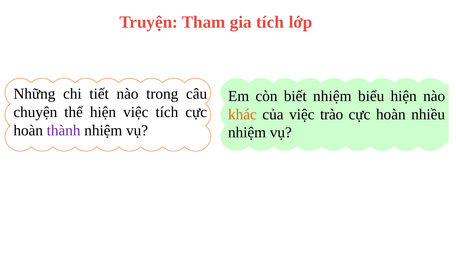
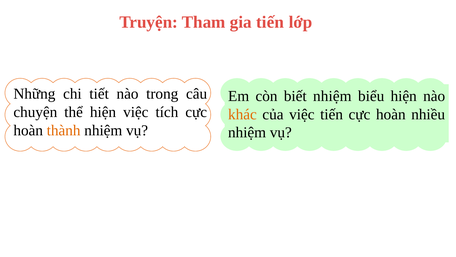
gia tích: tích -> tiến
việc trào: trào -> tiến
thành colour: purple -> orange
